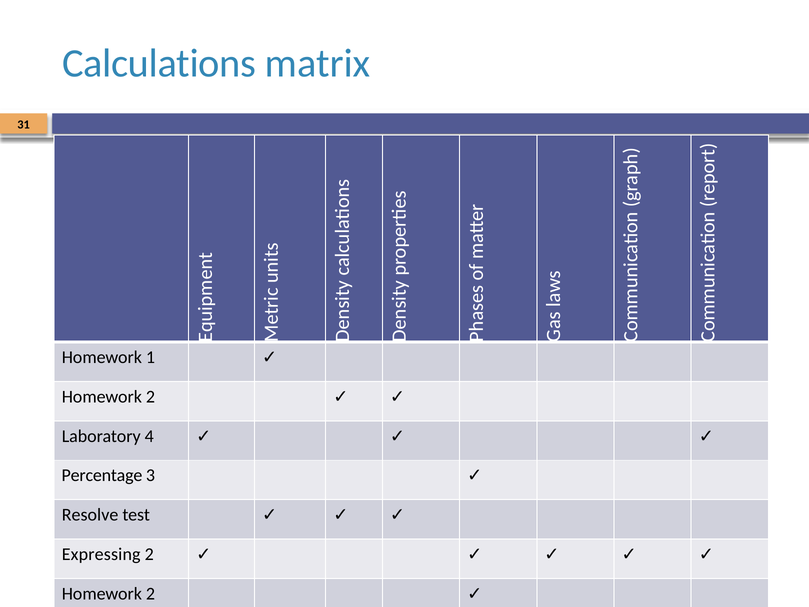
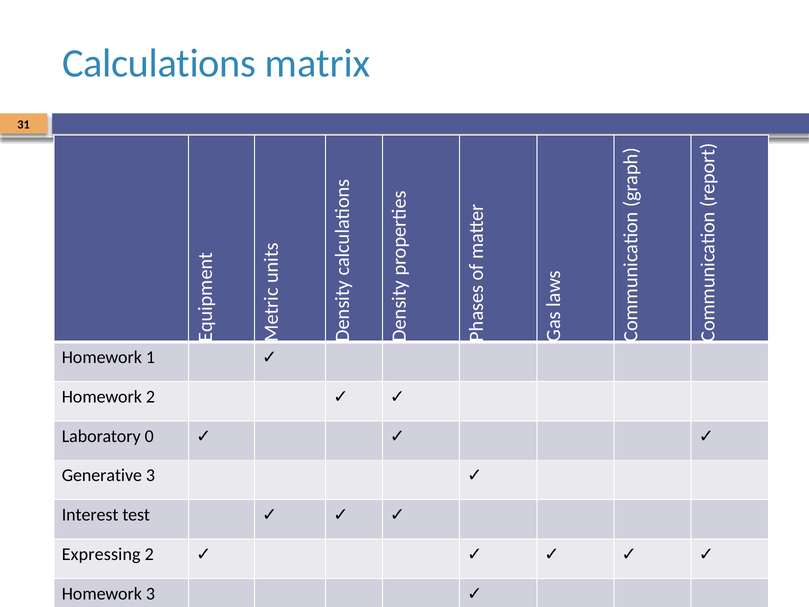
4: 4 -> 0
Percentage: Percentage -> Generative
Resolve: Resolve -> Interest
2 at (151, 593): 2 -> 3
